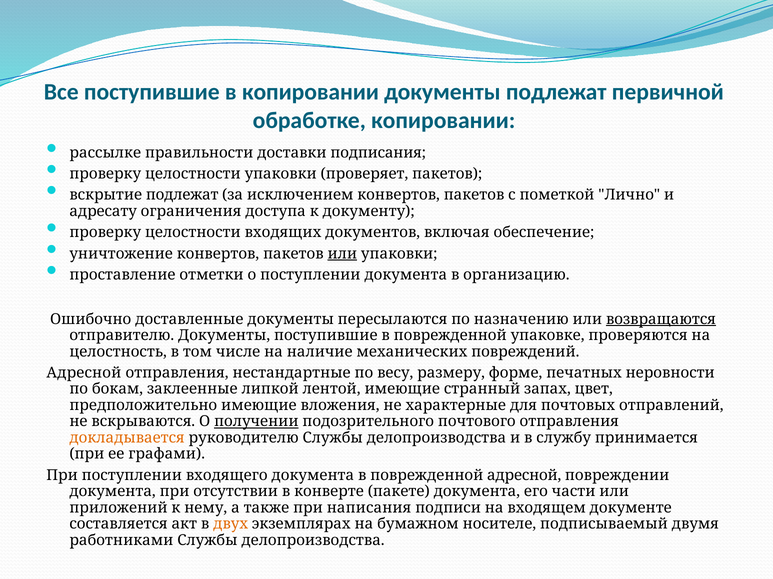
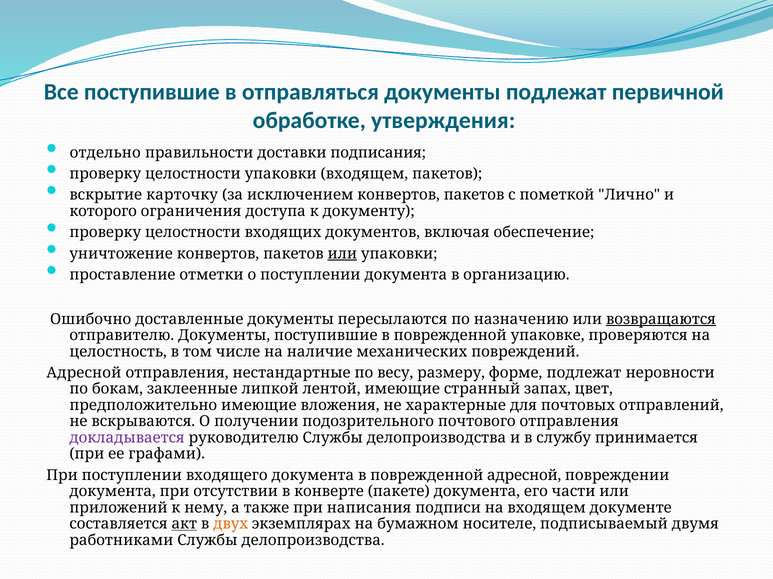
в копировании: копировании -> отправляться
обработке копировании: копировании -> утверждения
рассылке: рассылке -> отдельно
упаковки проверяет: проверяет -> входящем
вскрытие подлежат: подлежат -> карточку
адресату: адресату -> которого
форме печатных: печатных -> подлежат
получении underline: present -> none
докладывается colour: orange -> purple
акт underline: none -> present
